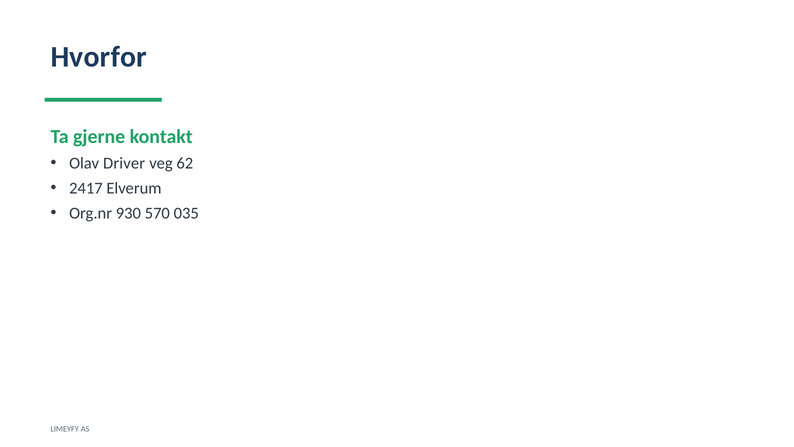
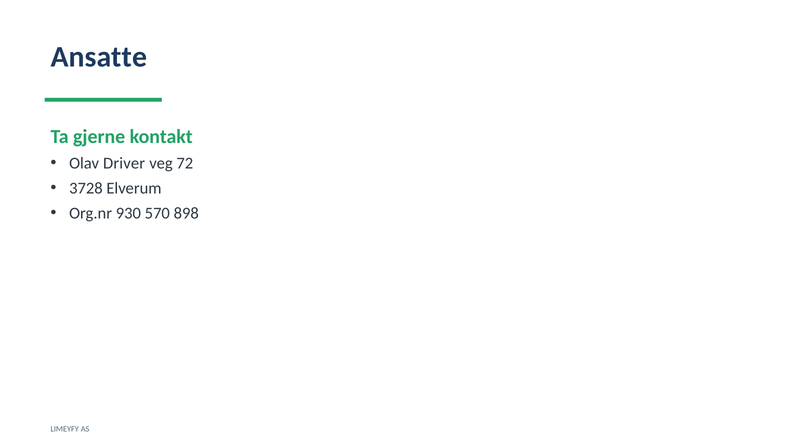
Hvorfor: Hvorfor -> Ansatte
62: 62 -> 72
2417: 2417 -> 3728
035: 035 -> 898
